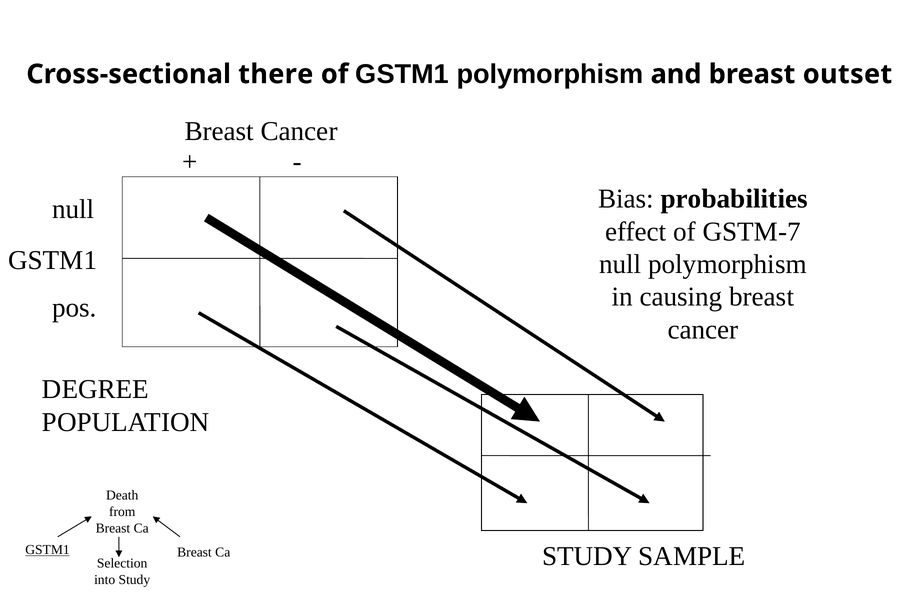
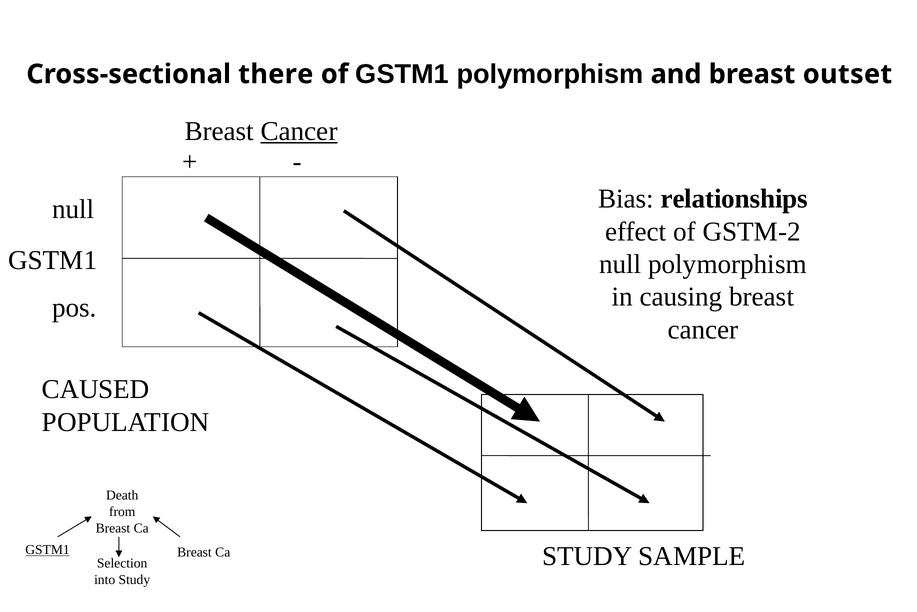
Cancer at (299, 131) underline: none -> present
probabilities: probabilities -> relationships
GSTM-7: GSTM-7 -> GSTM-2
DEGREE: DEGREE -> CAUSED
